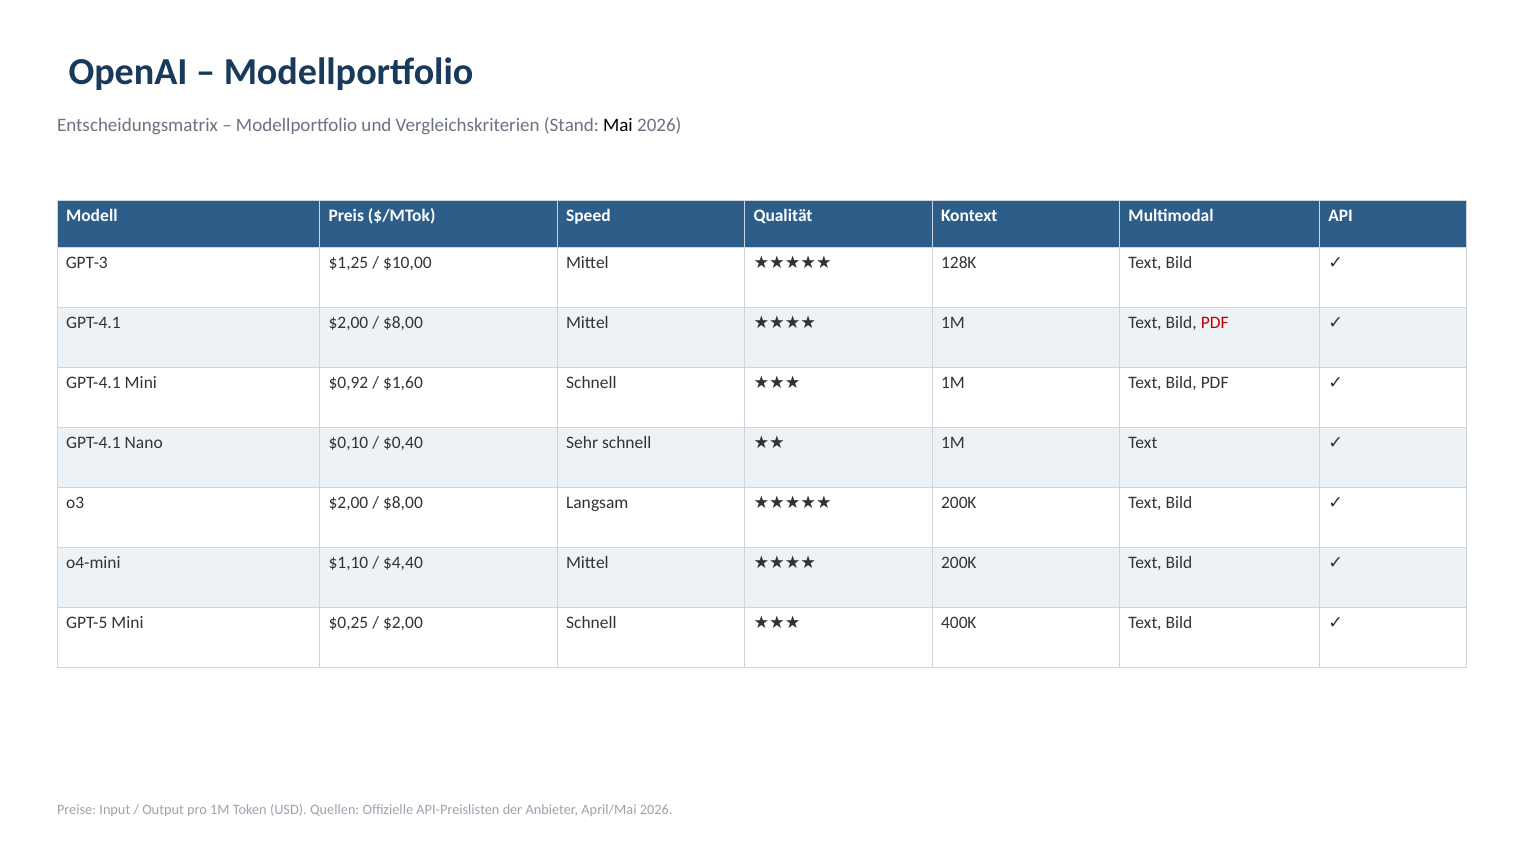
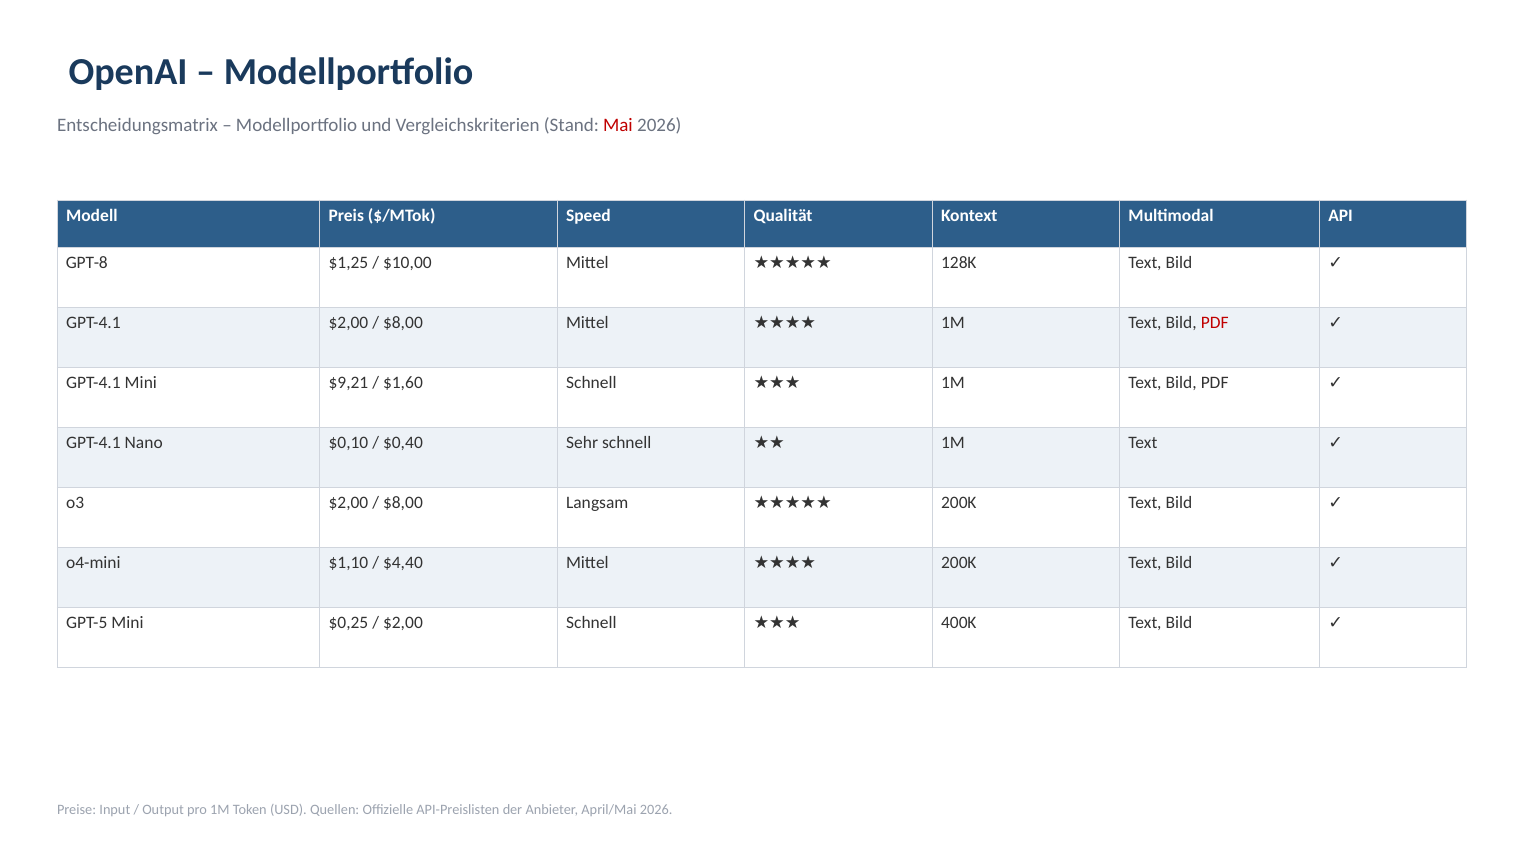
Mai colour: black -> red
GPT-3: GPT-3 -> GPT-8
$0,92: $0,92 -> $9,21
